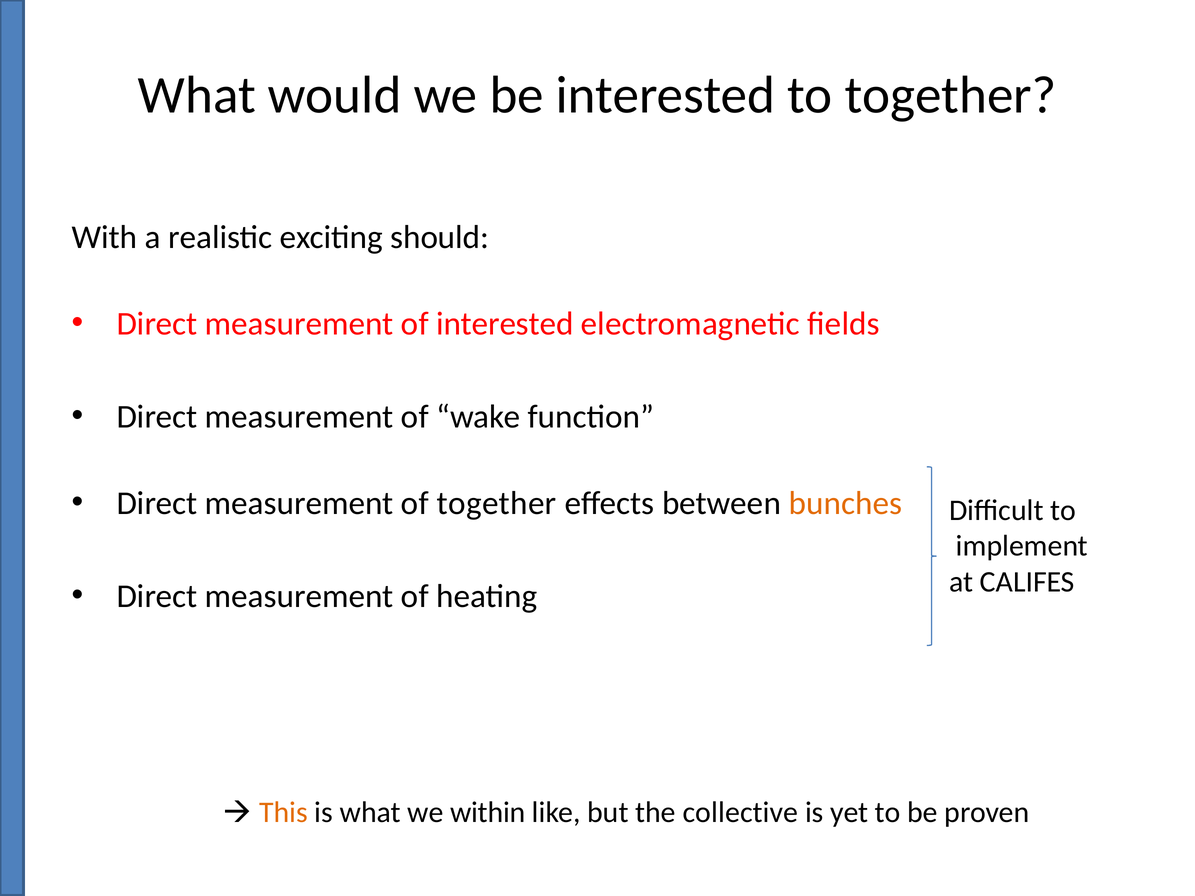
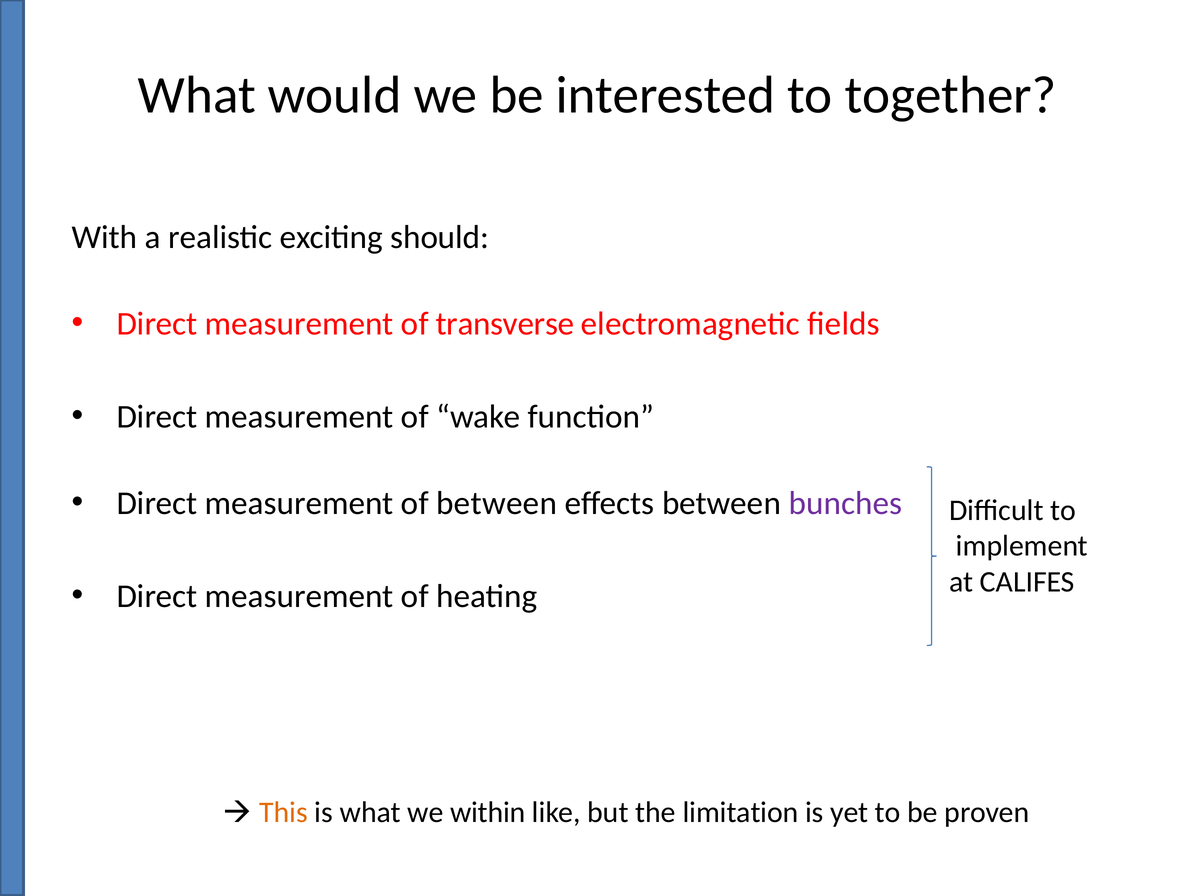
of interested: interested -> transverse
of together: together -> between
bunches colour: orange -> purple
collective: collective -> limitation
